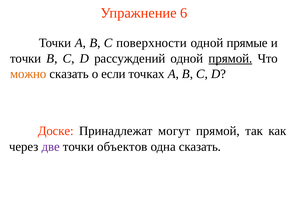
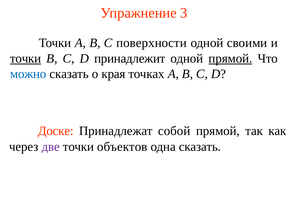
6: 6 -> 3
прямые: прямые -> своими
точки at (26, 58) underline: none -> present
рассуждений: рассуждений -> принадлежит
можно colour: orange -> blue
если: если -> края
могут: могут -> собой
